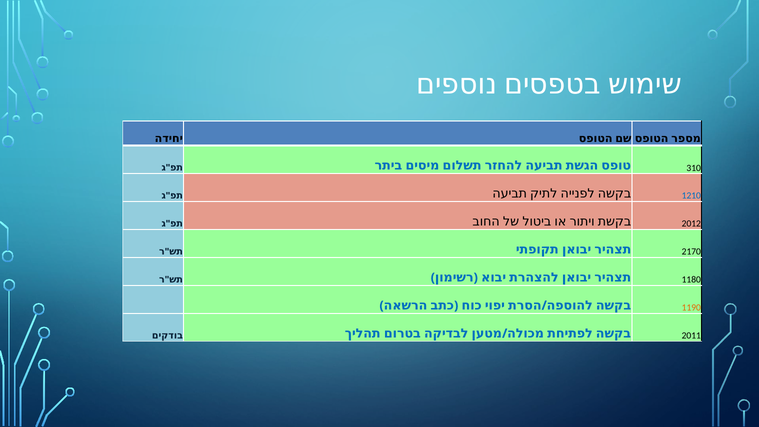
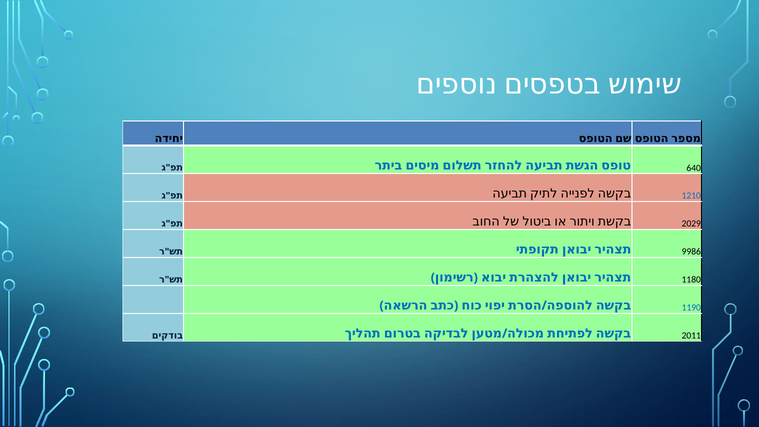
310: 310 -> 640
2012: 2012 -> 2029
2170: 2170 -> 9986
1190 colour: orange -> blue
